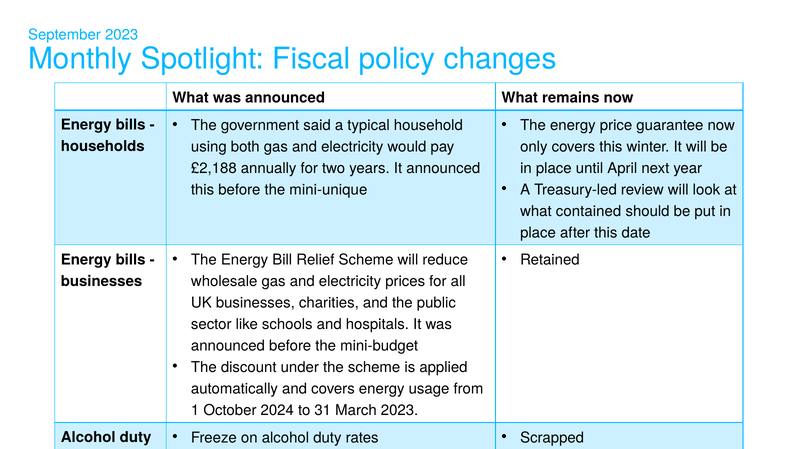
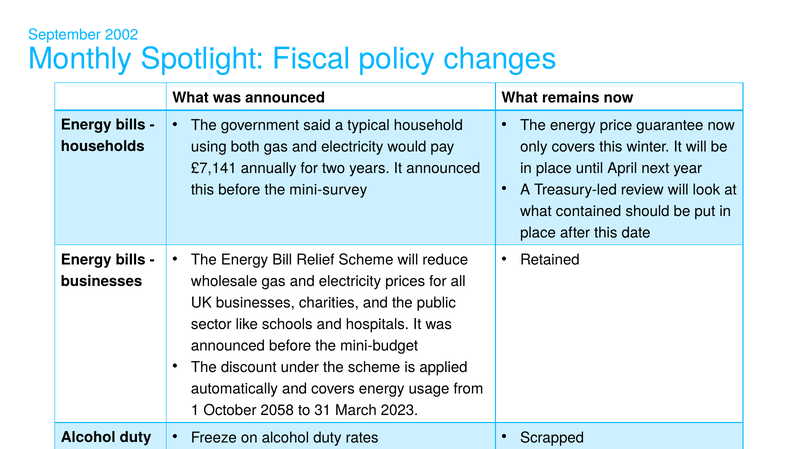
September 2023: 2023 -> 2002
£2,188: £2,188 -> £7,141
mini-unique: mini-unique -> mini-survey
2024: 2024 -> 2058
